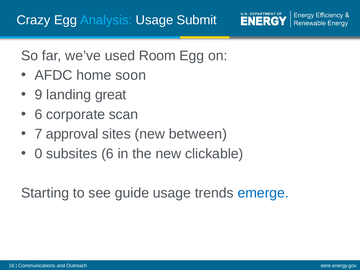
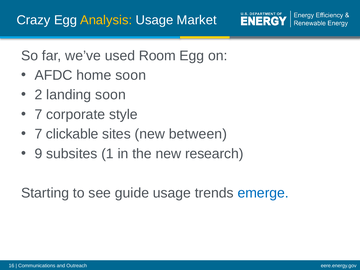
Analysis colour: light blue -> yellow
Submit: Submit -> Market
9: 9 -> 2
landing great: great -> soon
6 at (38, 114): 6 -> 7
scan: scan -> style
approval: approval -> clickable
0: 0 -> 9
subsites 6: 6 -> 1
clickable: clickable -> research
